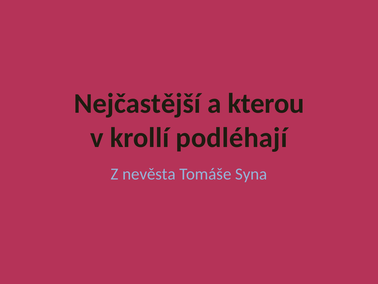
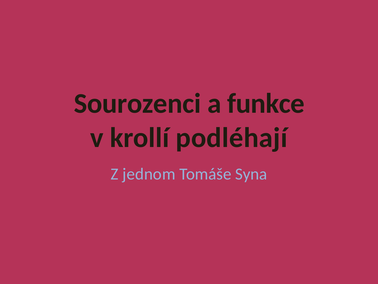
Nejčastější: Nejčastější -> Sourozenci
kterou: kterou -> funkce
nevěsta: nevěsta -> jednom
